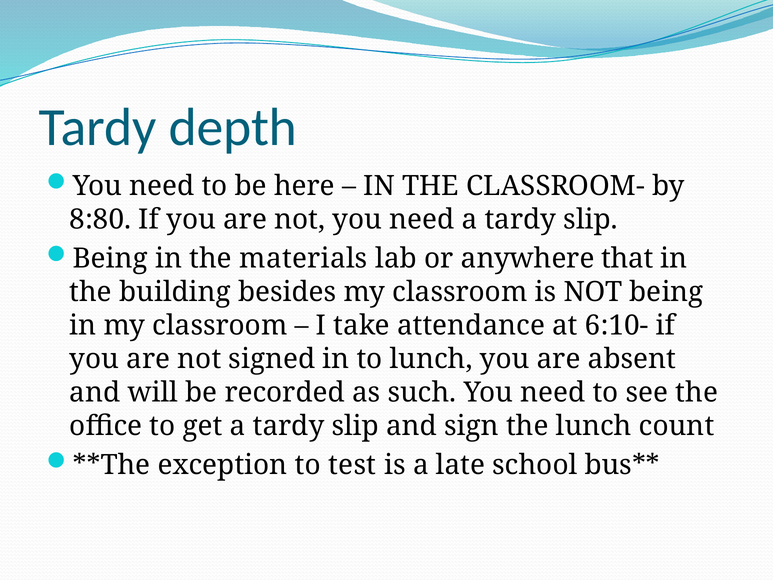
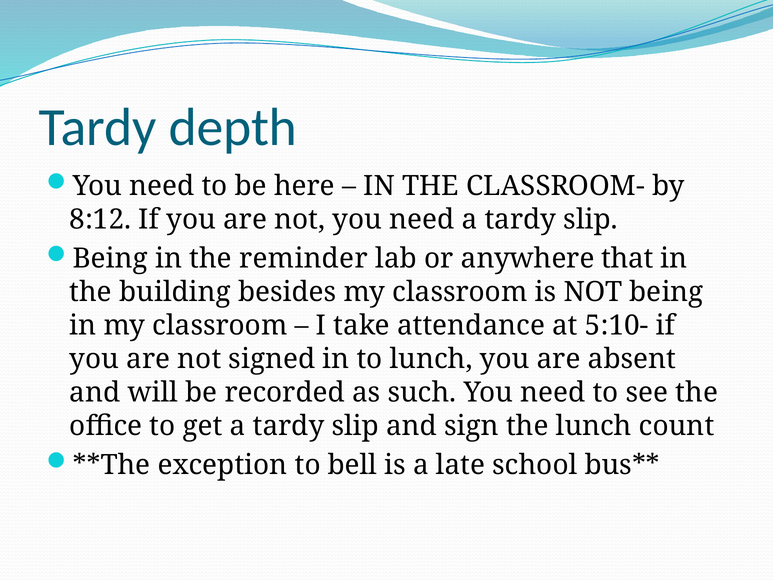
8:80: 8:80 -> 8:12
materials: materials -> reminder
6:10-: 6:10- -> 5:10-
test: test -> bell
